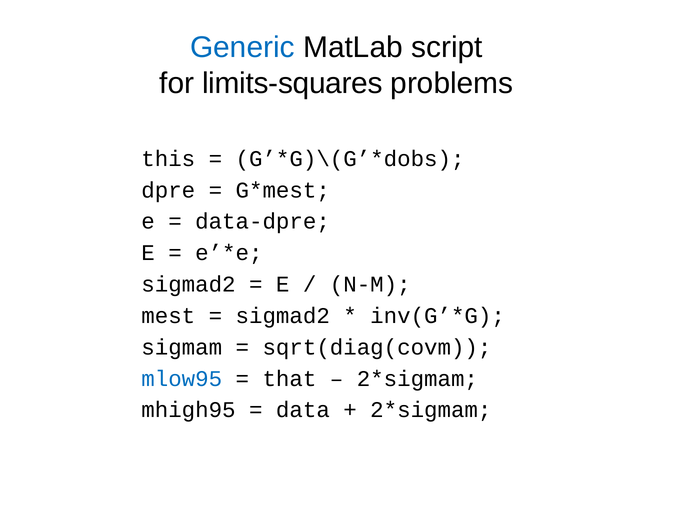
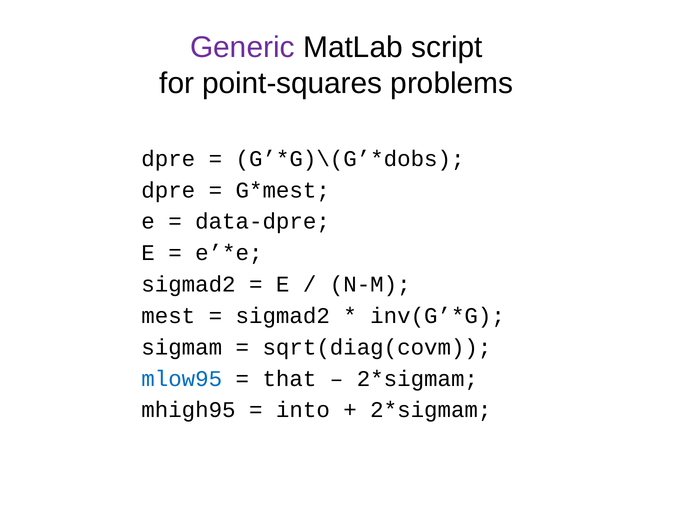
Generic colour: blue -> purple
limits-squares: limits-squares -> point-squares
this at (168, 159): this -> dpre
data: data -> into
